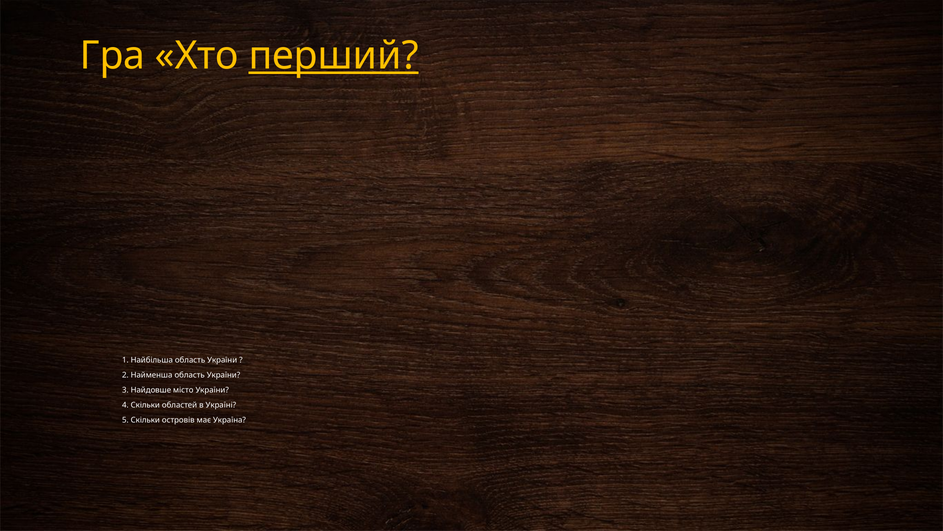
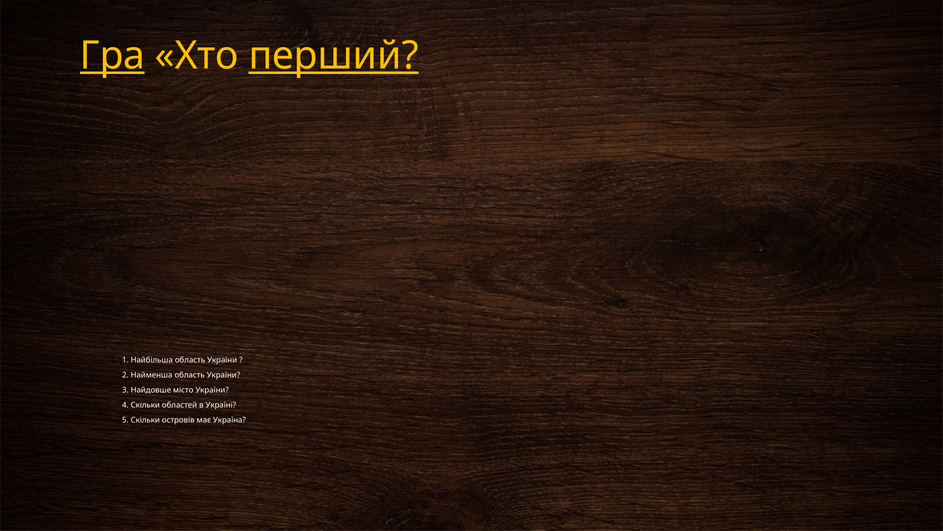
Гра underline: none -> present
